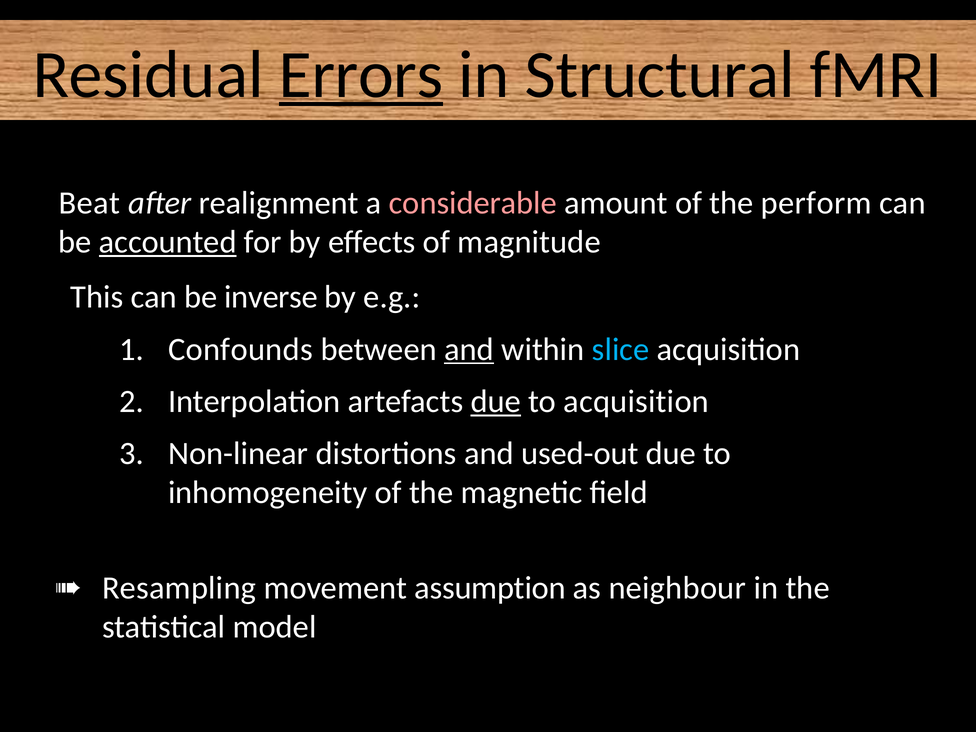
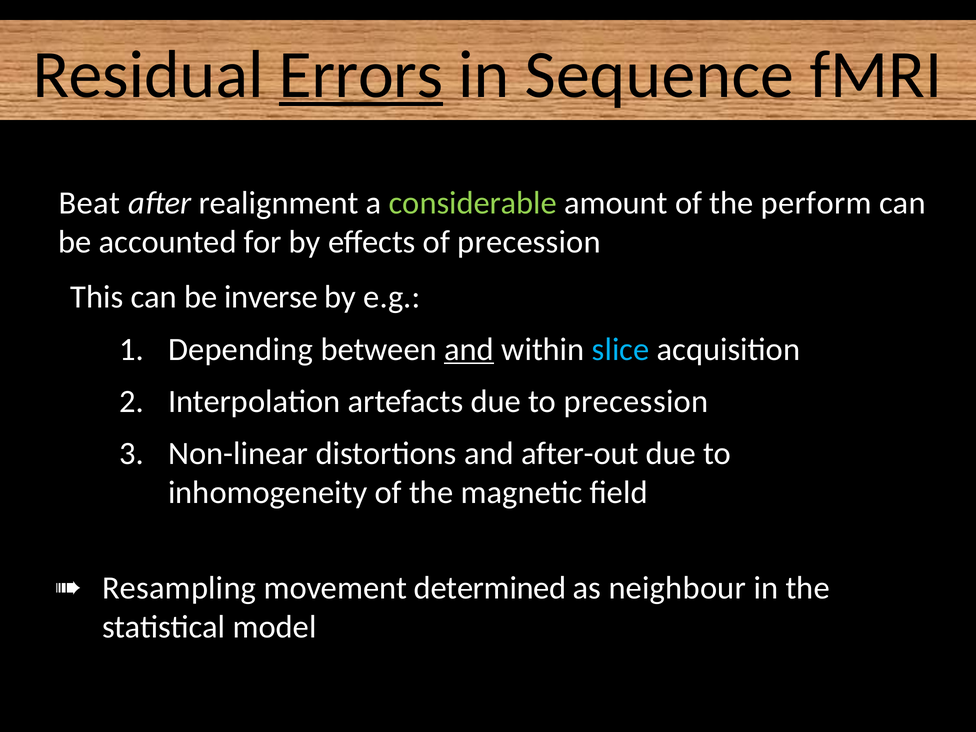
Structural: Structural -> Sequence
considerable colour: pink -> light green
accounted underline: present -> none
of magnitude: magnitude -> precession
Confounds: Confounds -> Depending
due at (496, 401) underline: present -> none
to acquisition: acquisition -> precession
used-out: used-out -> after-out
assumption: assumption -> determined
